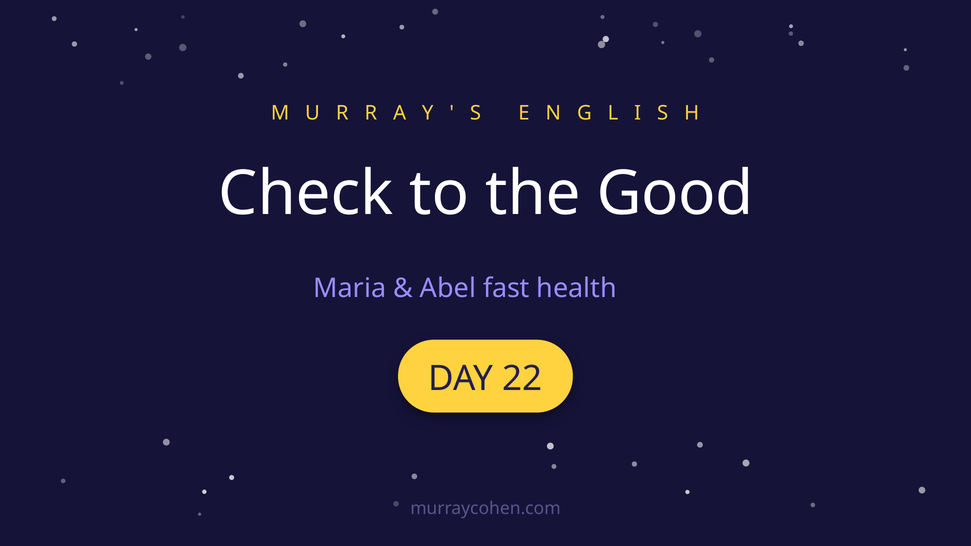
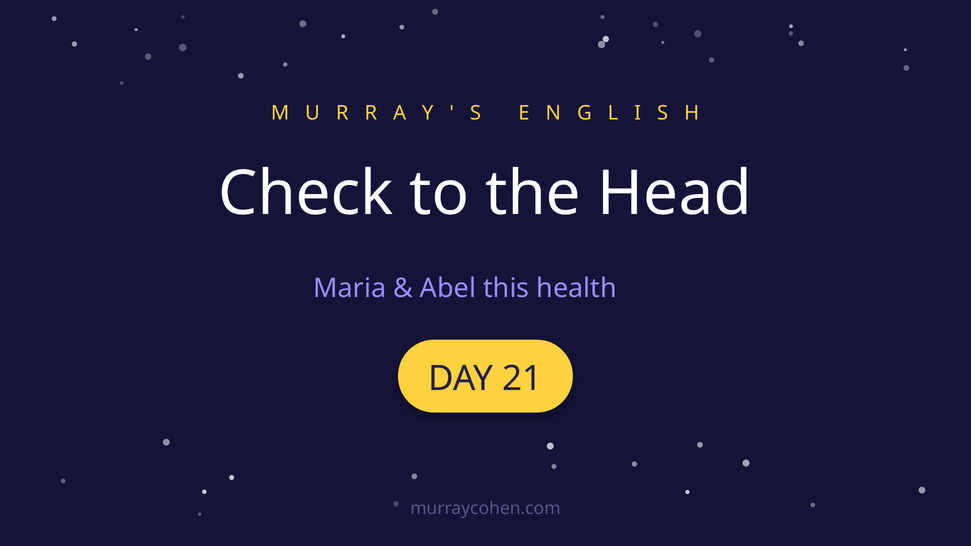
Good: Good -> Head
fast: fast -> this
22: 22 -> 21
